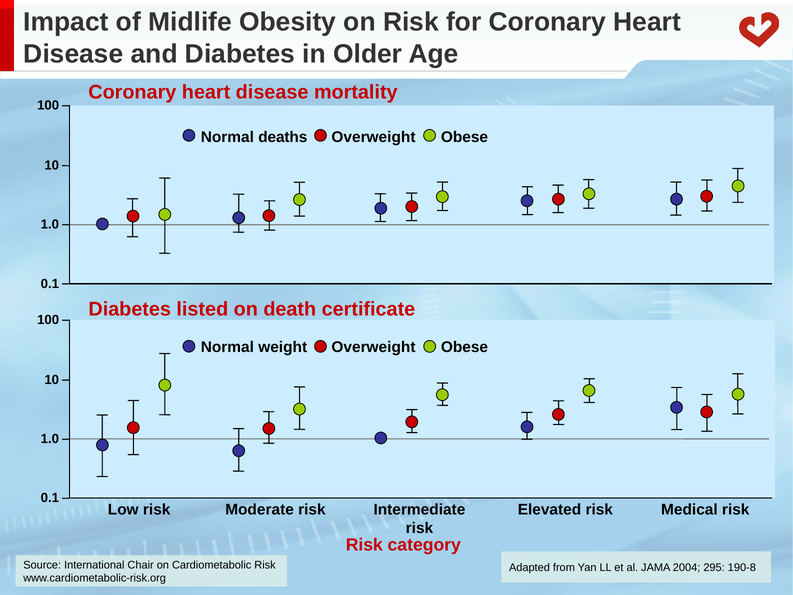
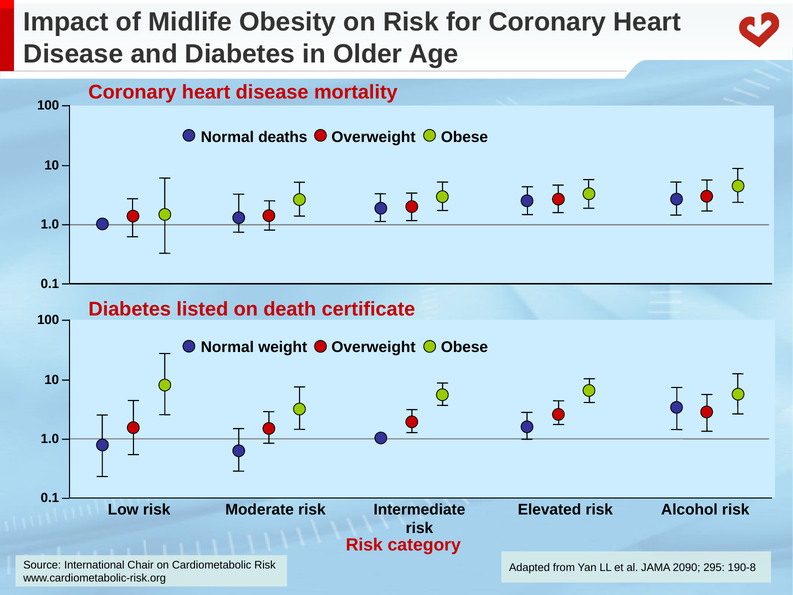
Medical: Medical -> Alcohol
2004: 2004 -> 2090
